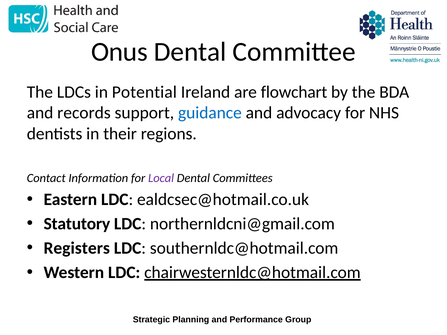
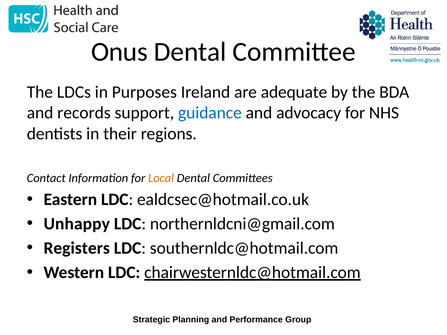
Potential: Potential -> Purposes
flowchart: flowchart -> adequate
Local colour: purple -> orange
Statutory: Statutory -> Unhappy
